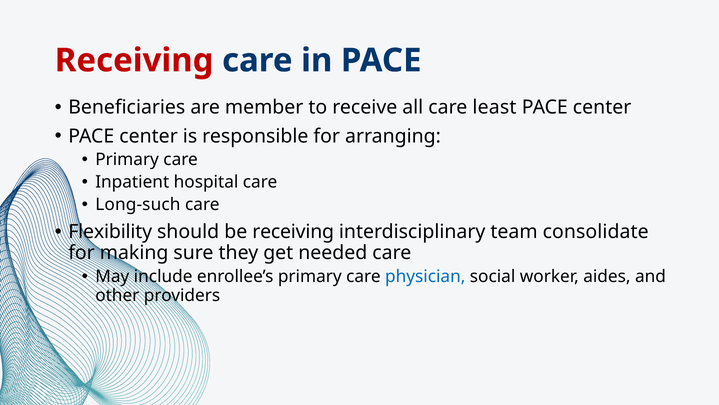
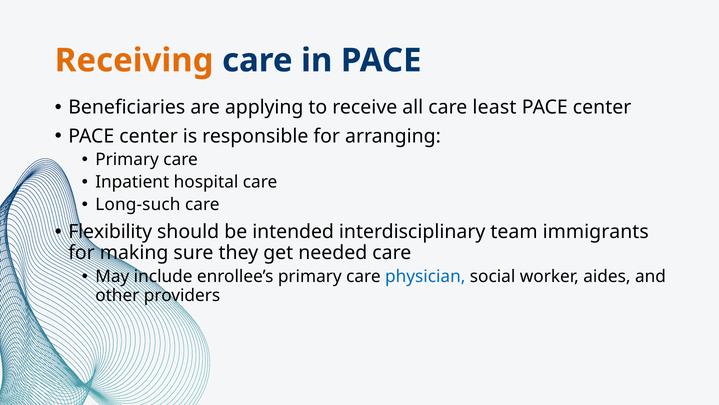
Receiving at (134, 60) colour: red -> orange
member: member -> applying
be receiving: receiving -> intended
consolidate: consolidate -> immigrants
